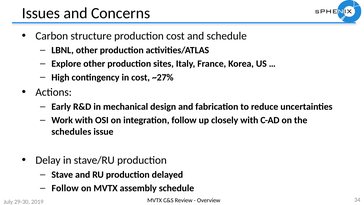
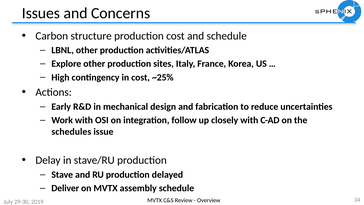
~27%: ~27% -> ~25%
Follow at (65, 188): Follow -> Deliver
